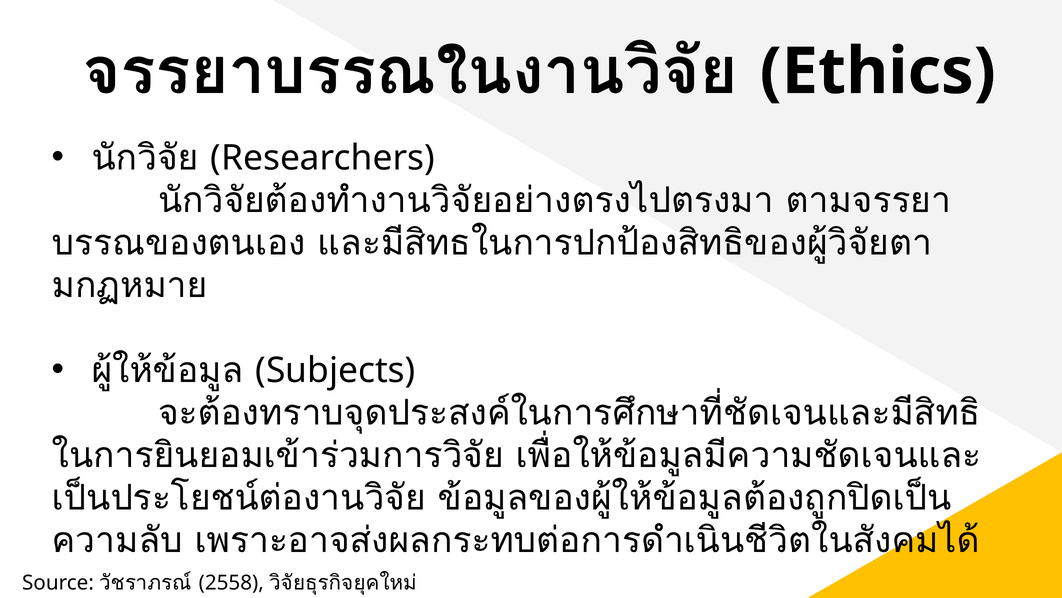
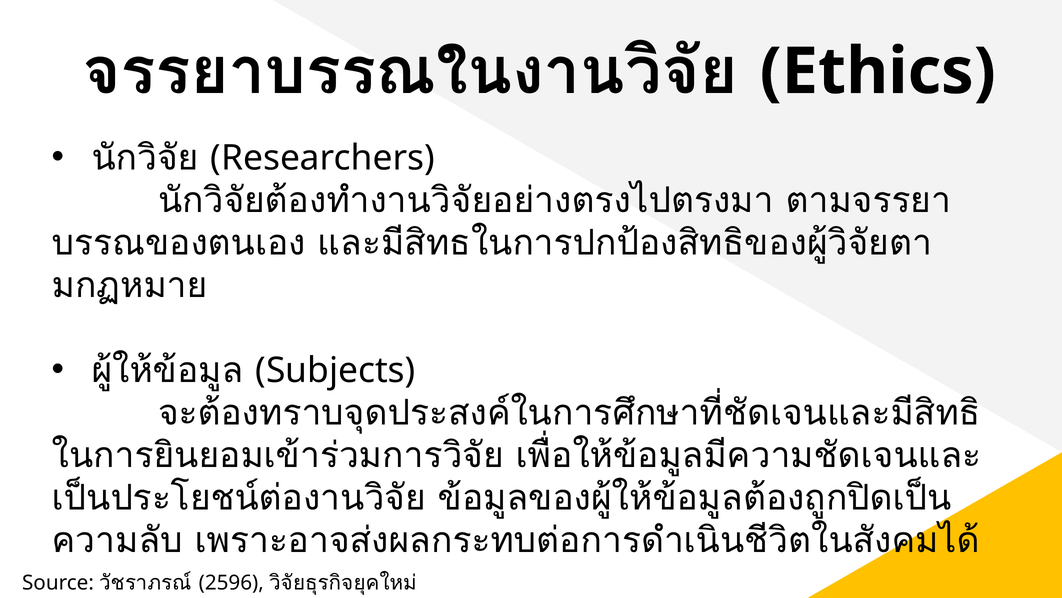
2558: 2558 -> 2596
